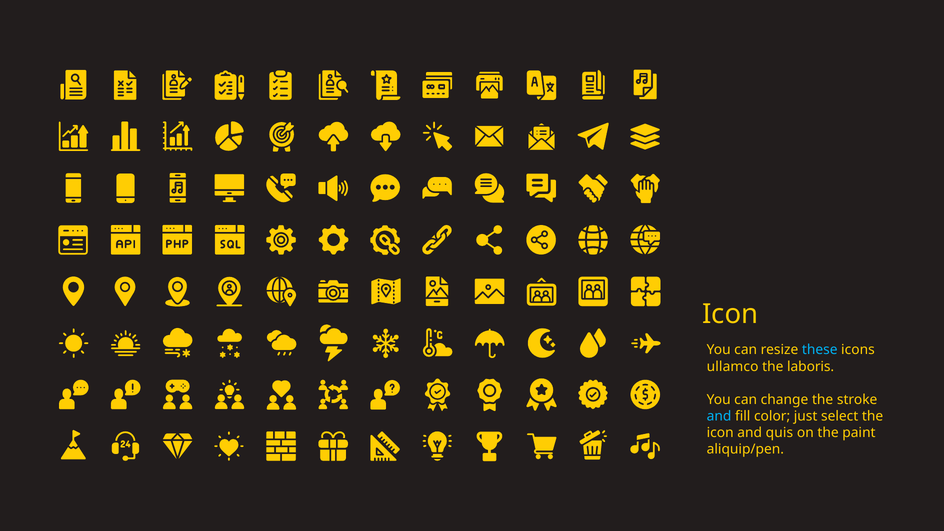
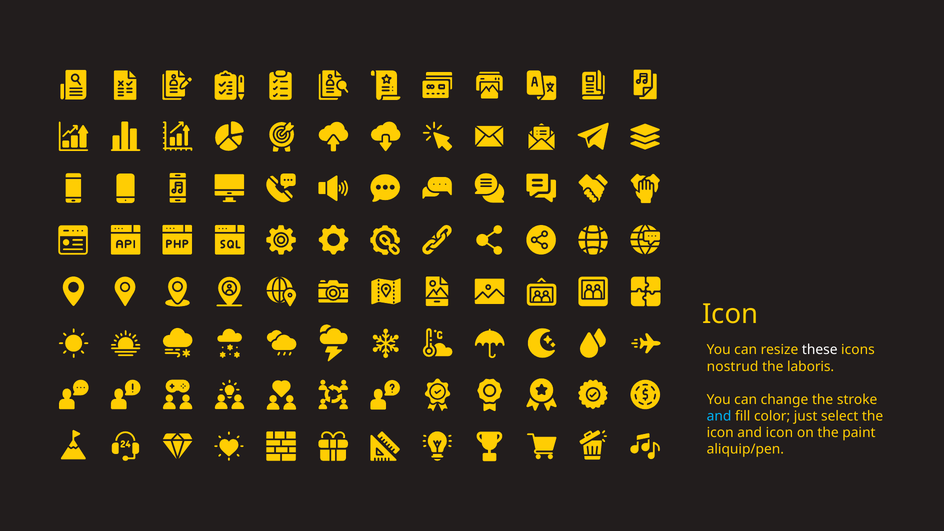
these colour: light blue -> white
ullamco: ullamco -> nostrud
and quis: quis -> icon
